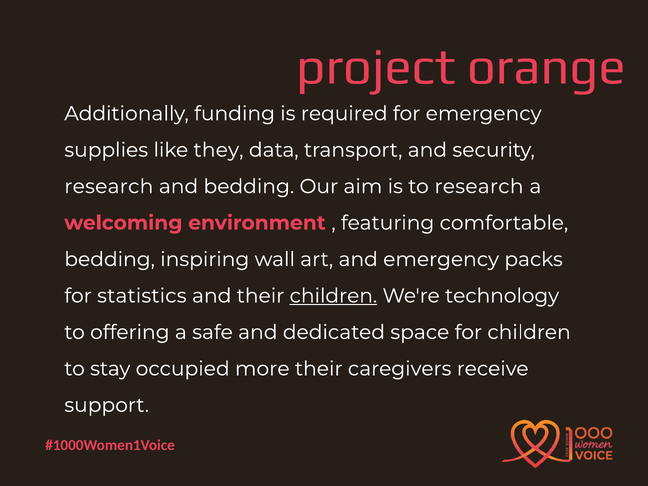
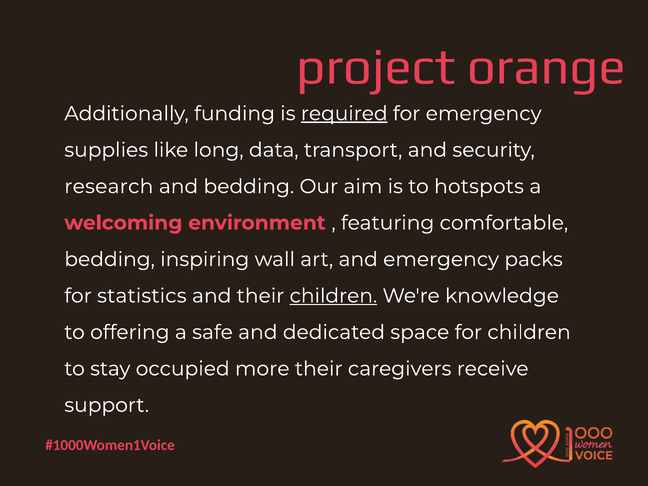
required underline: none -> present
they: they -> long
to research: research -> hotspots
technology: technology -> knowledge
